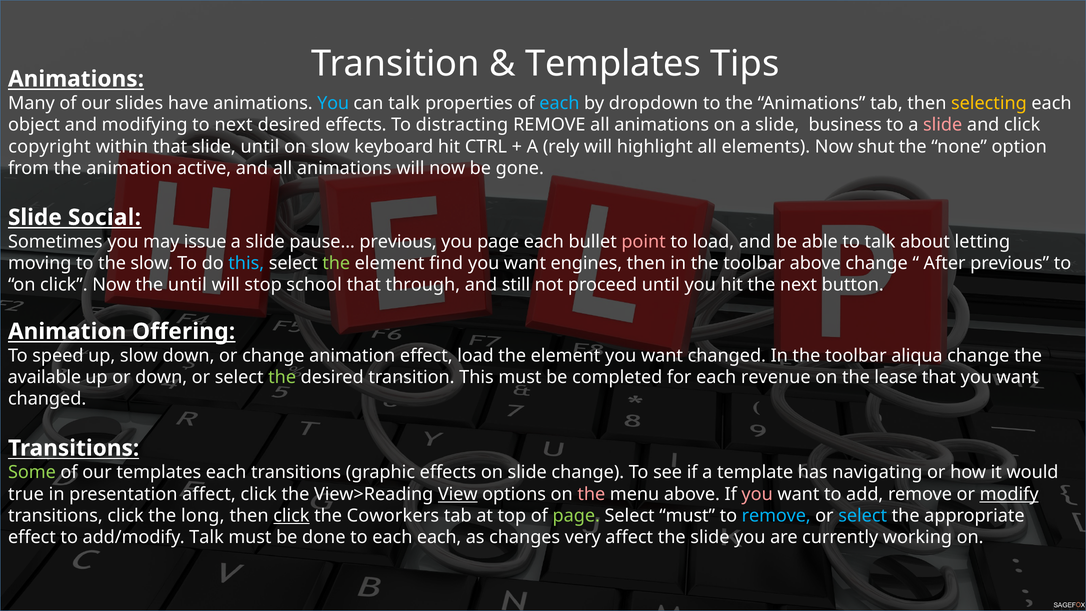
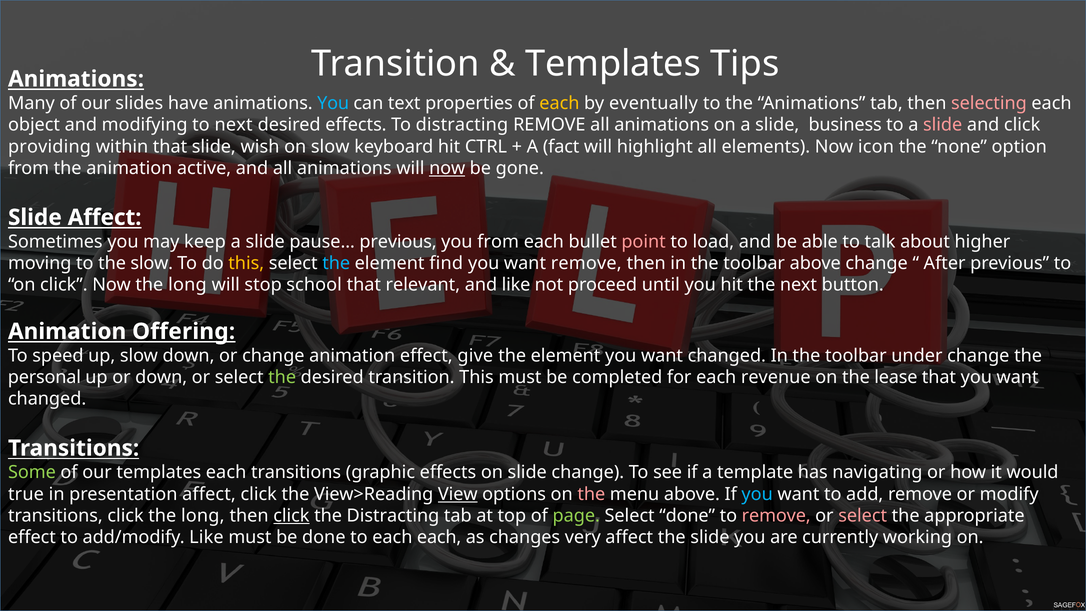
can talk: talk -> text
each at (559, 103) colour: light blue -> yellow
dropdown: dropdown -> eventually
selecting colour: yellow -> pink
copyright: copyright -> providing
slide until: until -> wish
rely: rely -> fact
shut: shut -> icon
now at (447, 168) underline: none -> present
Slide Social: Social -> Affect
issue: issue -> keep
you page: page -> from
letting: letting -> higher
this at (246, 263) colour: light blue -> yellow
the at (336, 263) colour: light green -> light blue
want engines: engines -> remove
Now the until: until -> long
through: through -> relevant
and still: still -> like
effect load: load -> give
aliqua: aliqua -> under
available: available -> personal
you at (757, 494) colour: pink -> light blue
modify underline: present -> none
the Coworkers: Coworkers -> Distracting
Select must: must -> done
remove at (776, 516) colour: light blue -> pink
select at (863, 516) colour: light blue -> pink
add/modify Talk: Talk -> Like
